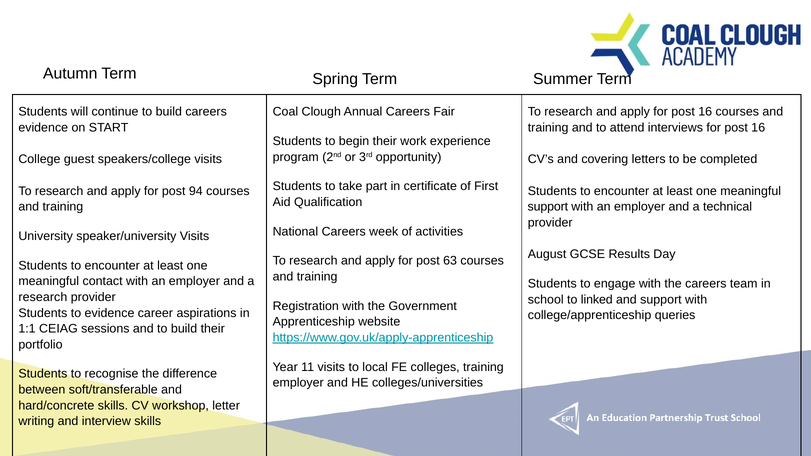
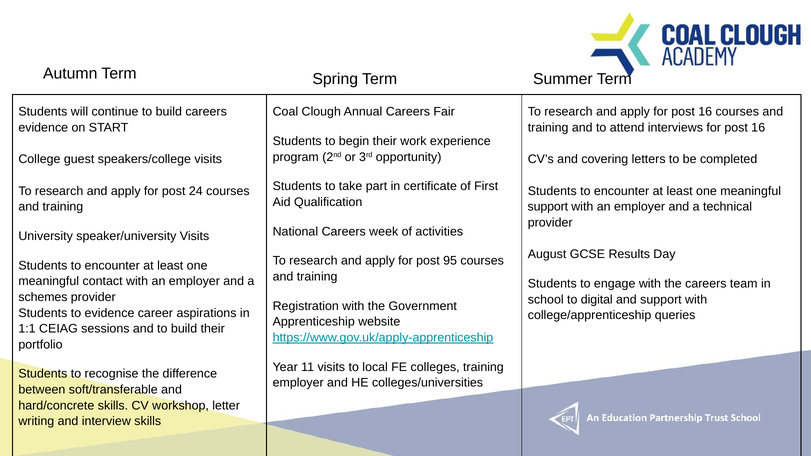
94: 94 -> 24
63: 63 -> 95
research at (43, 297): research -> schemes
linked: linked -> digital
